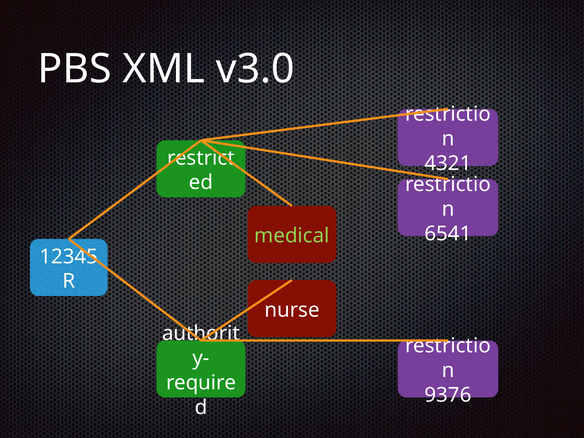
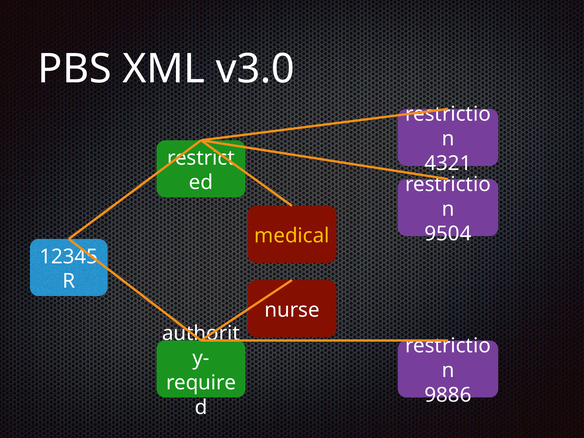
6541: 6541 -> 9504
medical colour: light green -> yellow
9376: 9376 -> 9886
